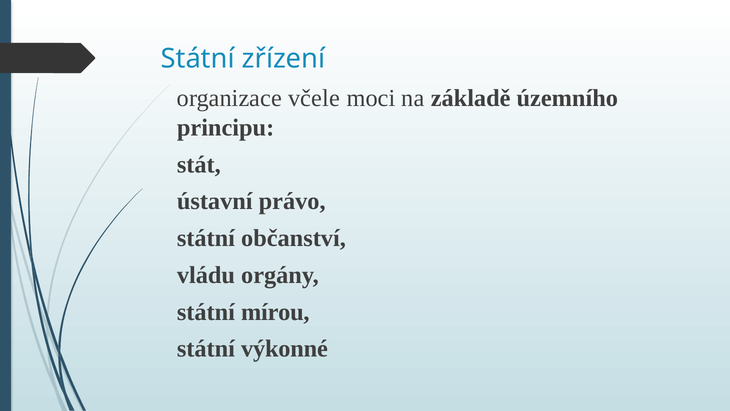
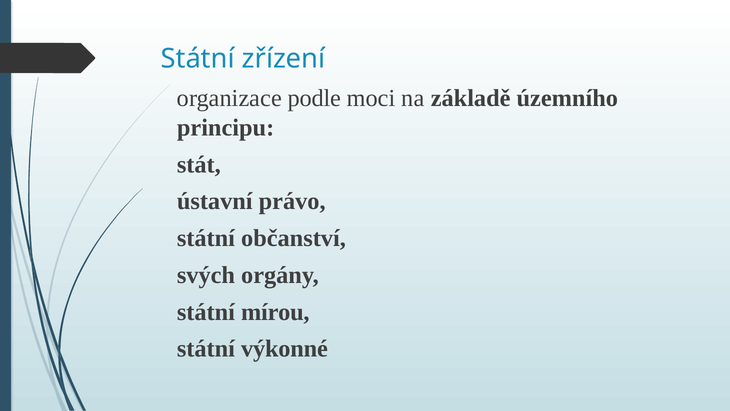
včele: včele -> podle
vládu: vládu -> svých
